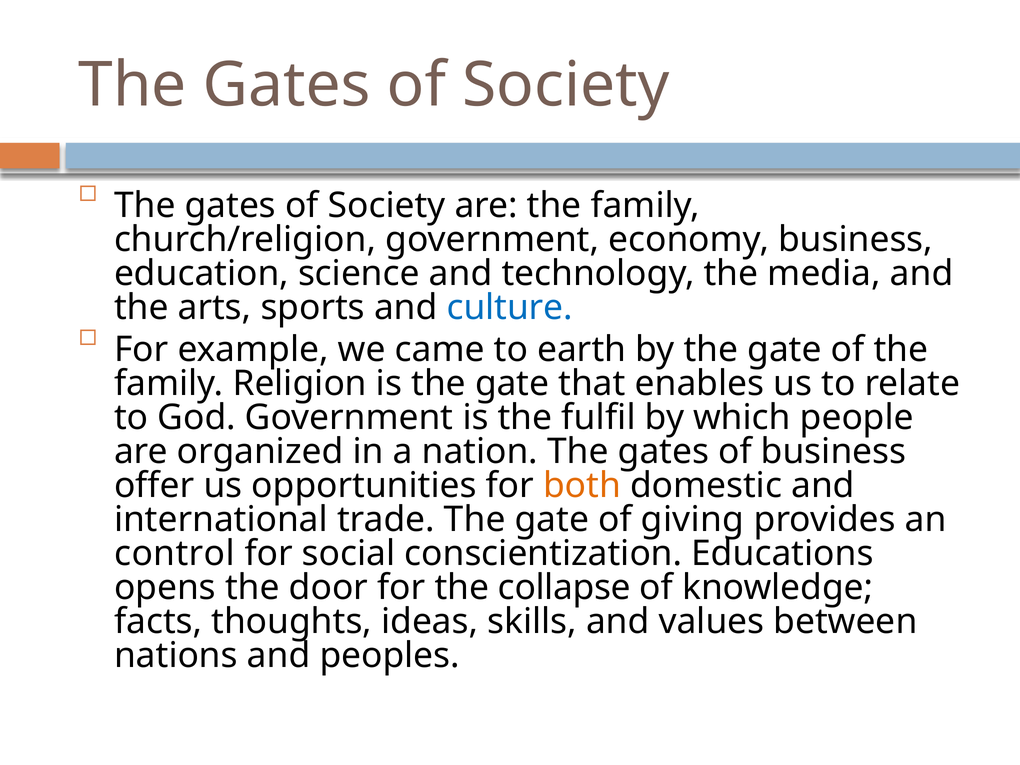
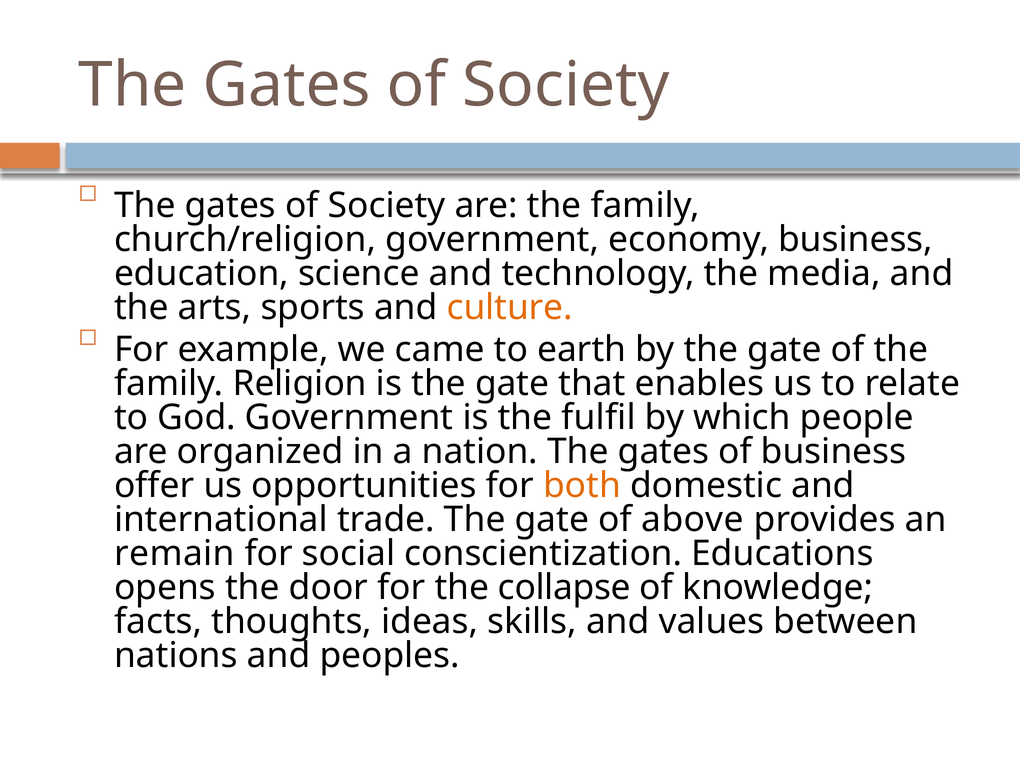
culture colour: blue -> orange
giving: giving -> above
control: control -> remain
